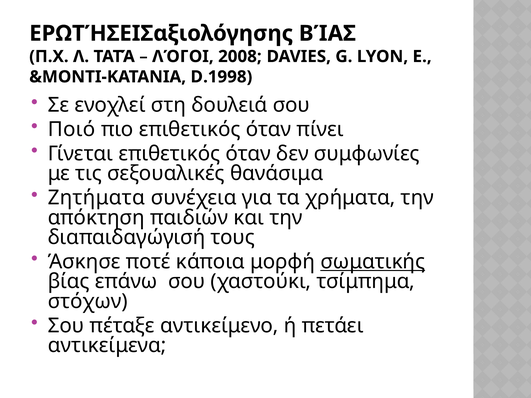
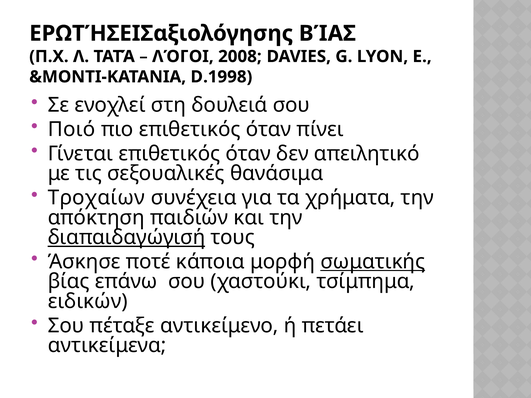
συμφωνίες: συμφωνίες -> απειλητικό
Ζητήματα: Ζητήματα -> Τροχαίων
διαπαιδαγώγισή underline: none -> present
στόχων: στόχων -> ειδικών
